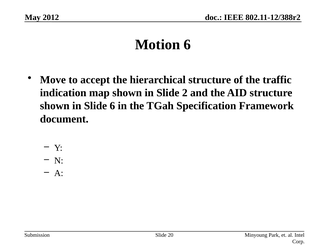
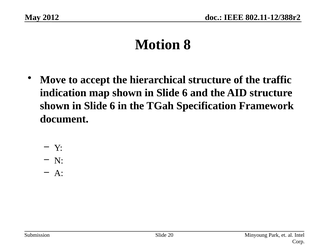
Motion 6: 6 -> 8
2 at (185, 93): 2 -> 6
